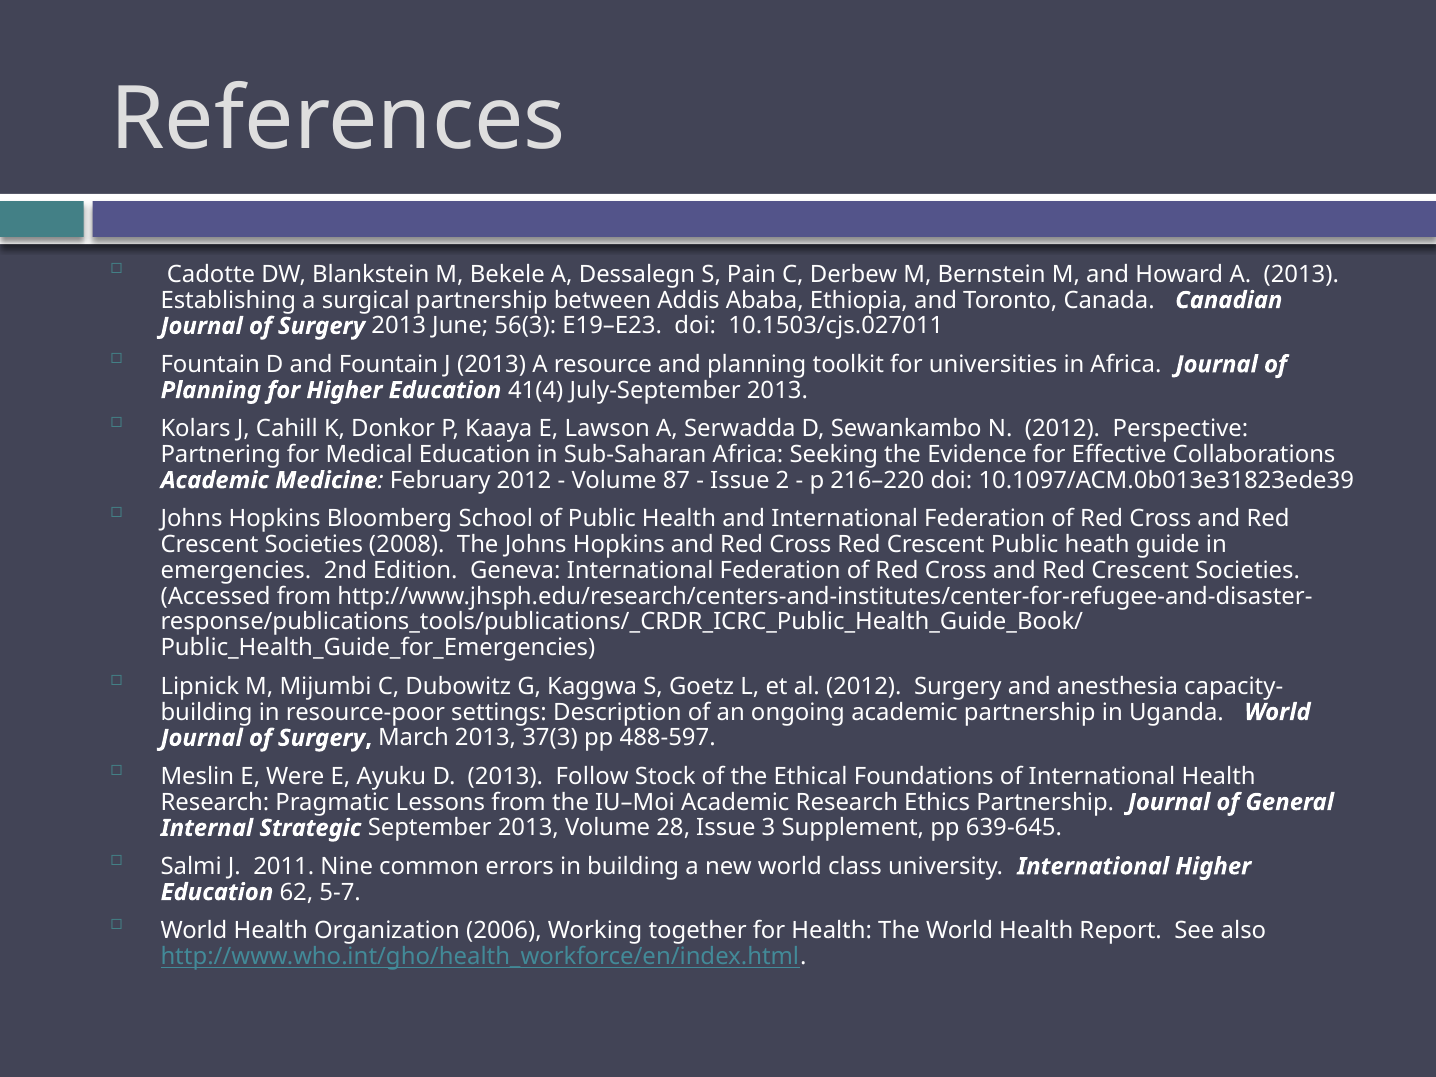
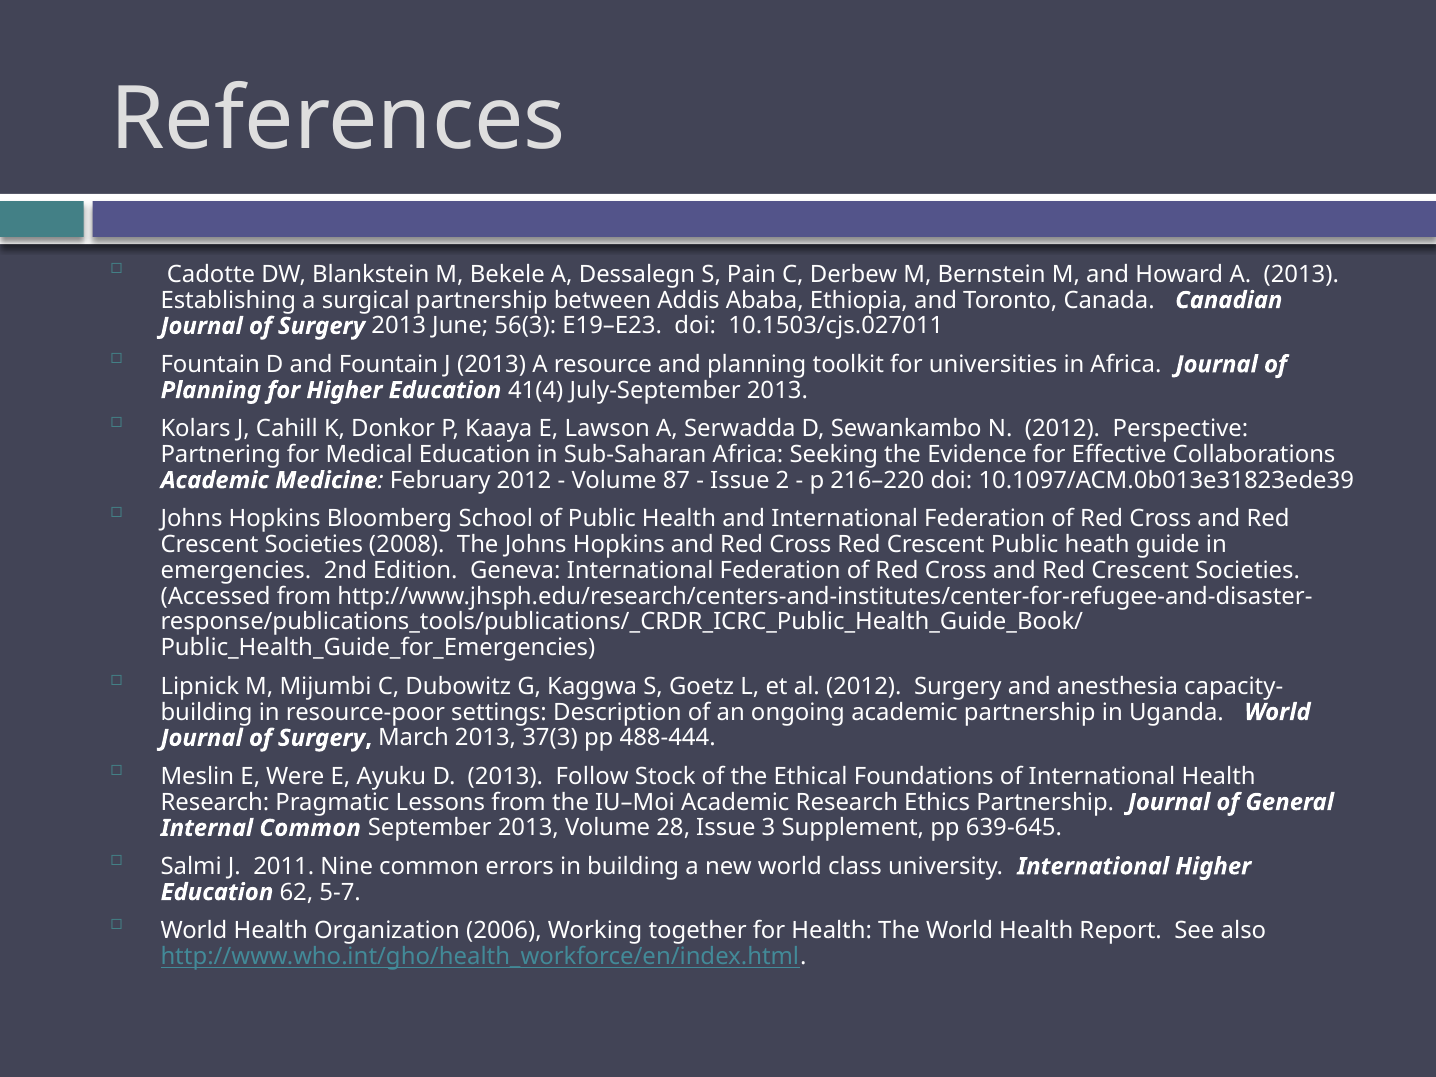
488-597: 488-597 -> 488-444
Internal Strategic: Strategic -> Common
